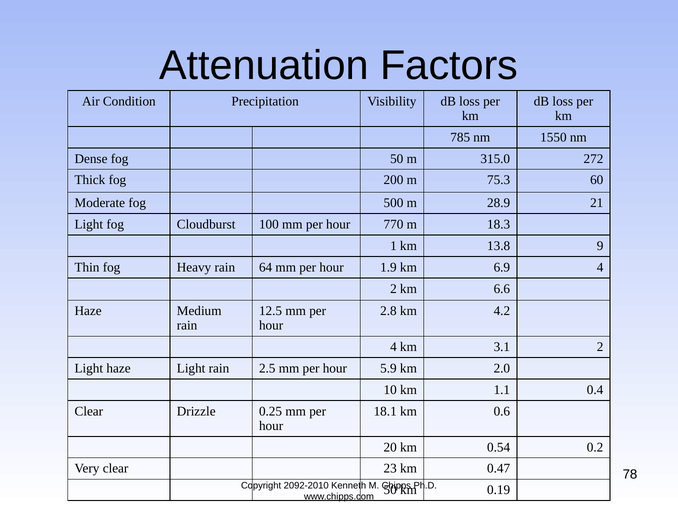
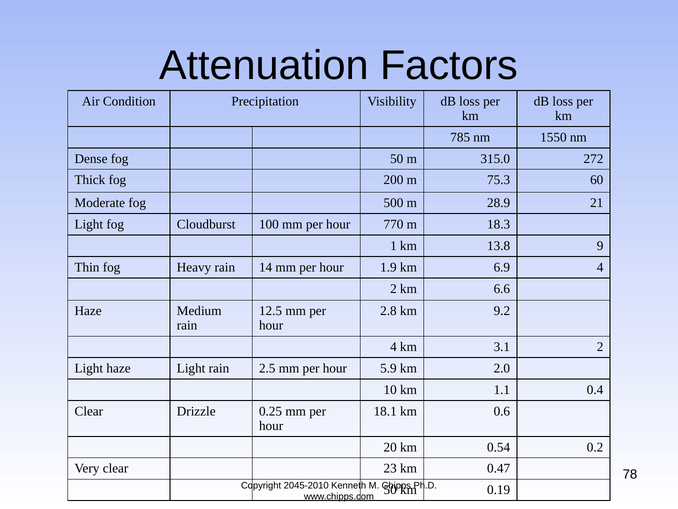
64: 64 -> 14
4.2: 4.2 -> 9.2
2092-2010: 2092-2010 -> 2045-2010
